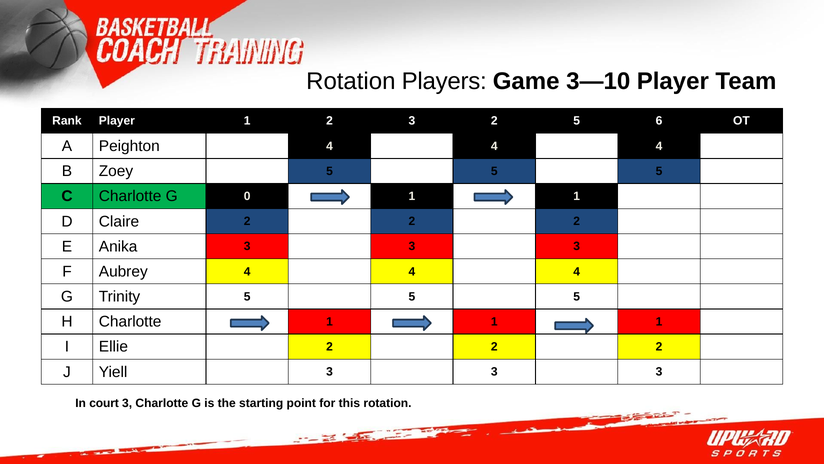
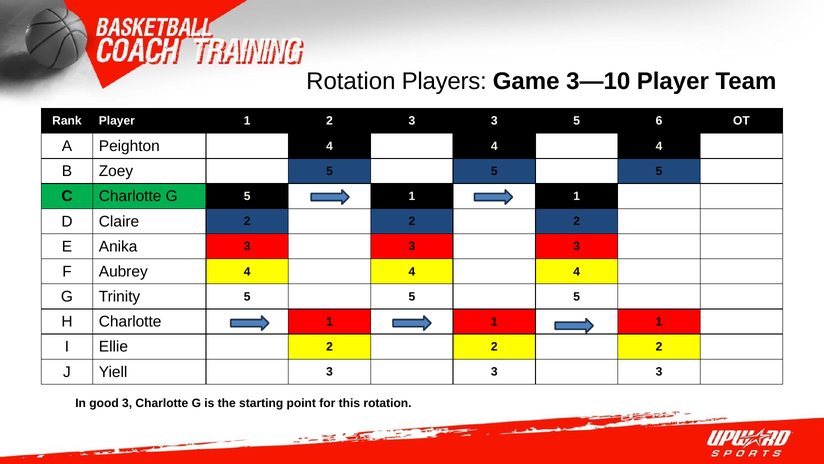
2 3 2: 2 -> 3
G 0: 0 -> 5
court: court -> good
